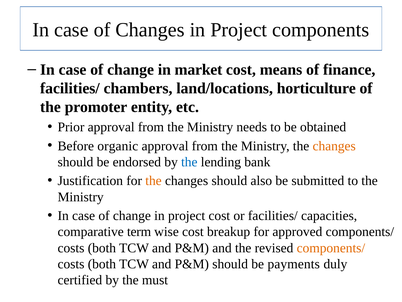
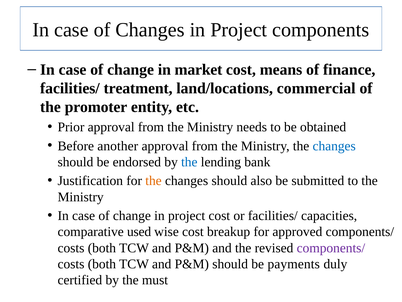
chambers: chambers -> treatment
horticulture: horticulture -> commercial
organic: organic -> another
changes at (334, 146) colour: orange -> blue
term: term -> used
components/ at (331, 248) colour: orange -> purple
